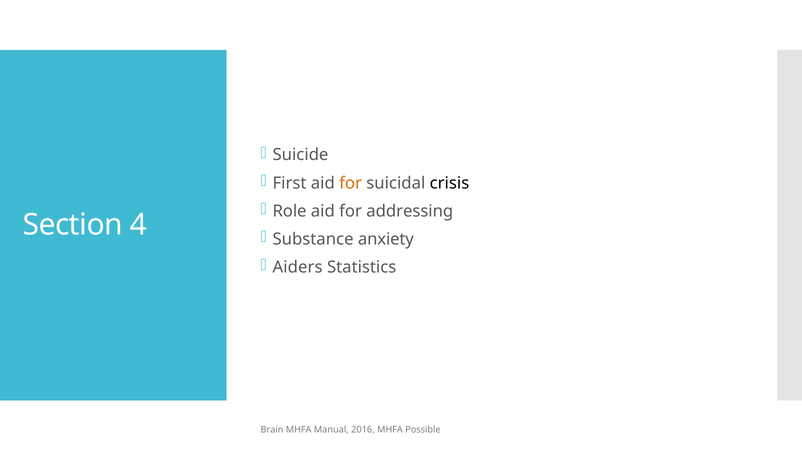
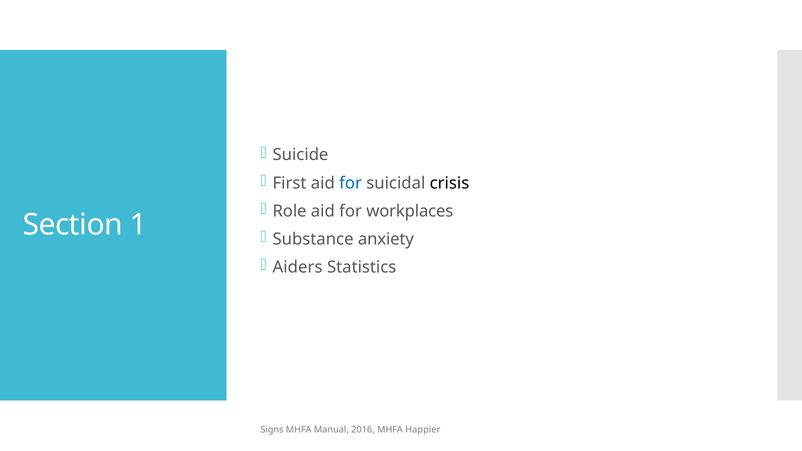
for at (351, 183) colour: orange -> blue
addressing: addressing -> workplaces
4: 4 -> 1
Brain: Brain -> Signs
Possible: Possible -> Happier
